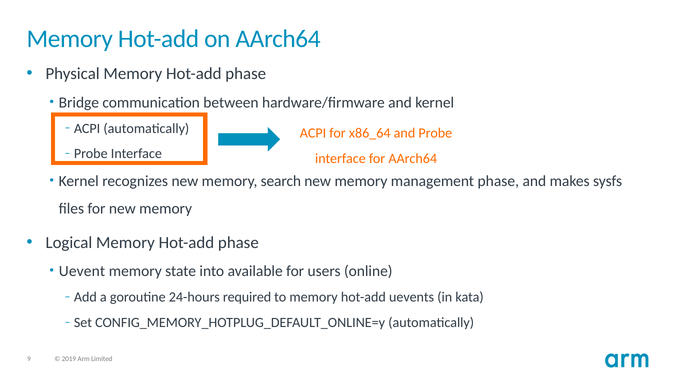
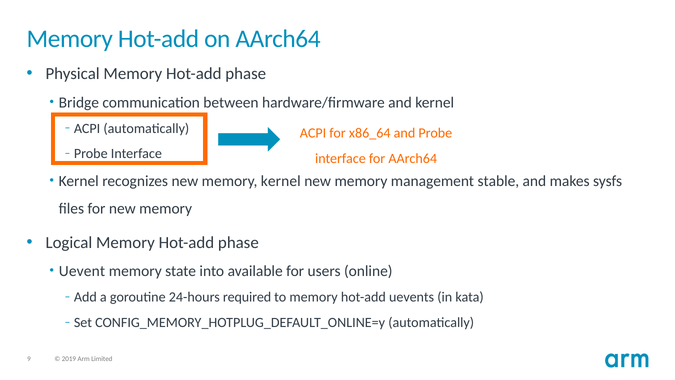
memory search: search -> kernel
management phase: phase -> stable
